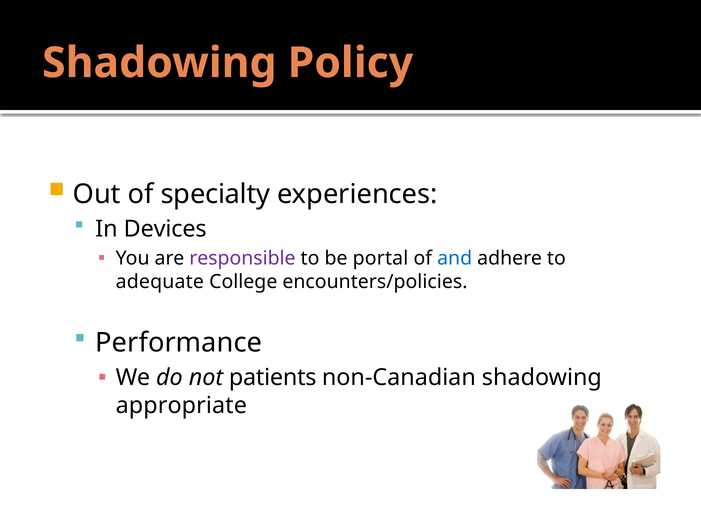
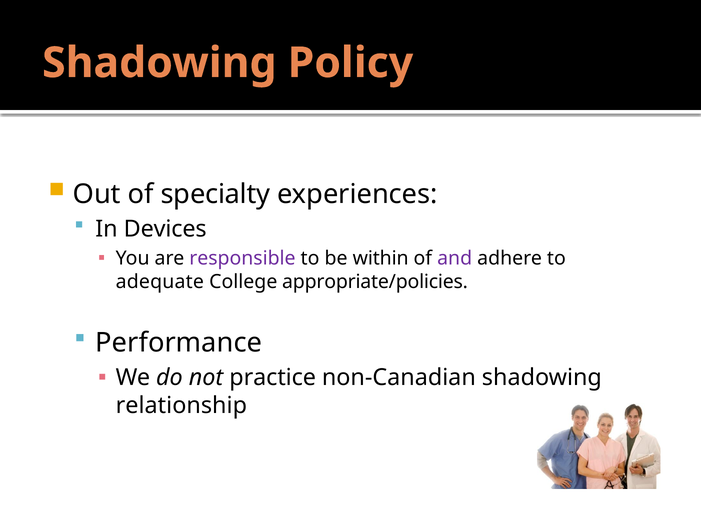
portal: portal -> within
and colour: blue -> purple
encounters/policies: encounters/policies -> appropriate/policies
patients: patients -> practice
appropriate: appropriate -> relationship
